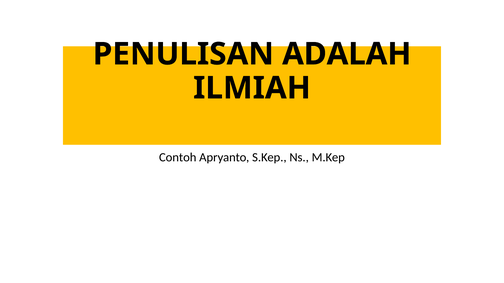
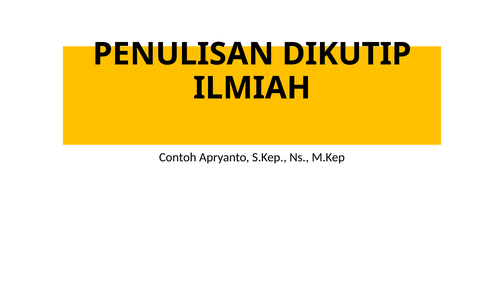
ADALAH: ADALAH -> DIKUTIP
